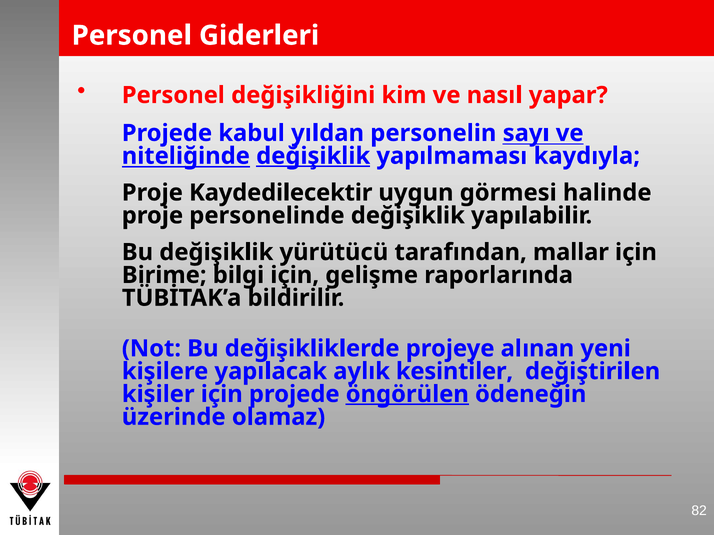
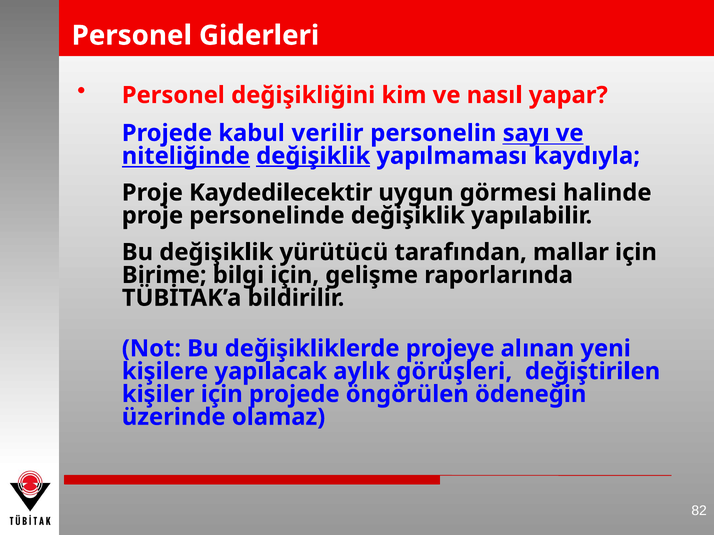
yıldan: yıldan -> verilir
kesintiler: kesintiler -> görüşleri
öngörülen underline: present -> none
